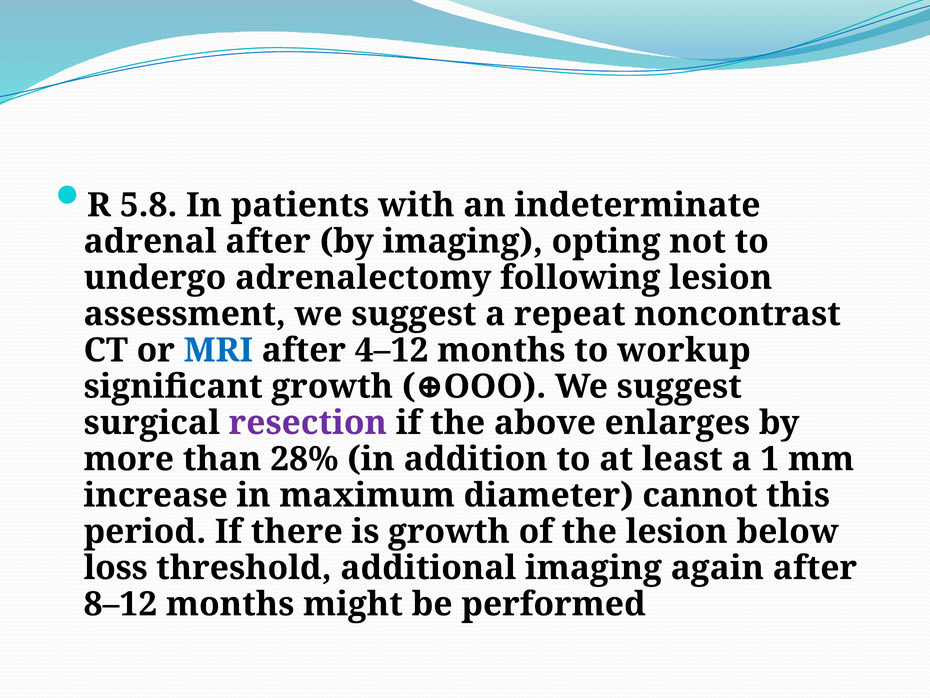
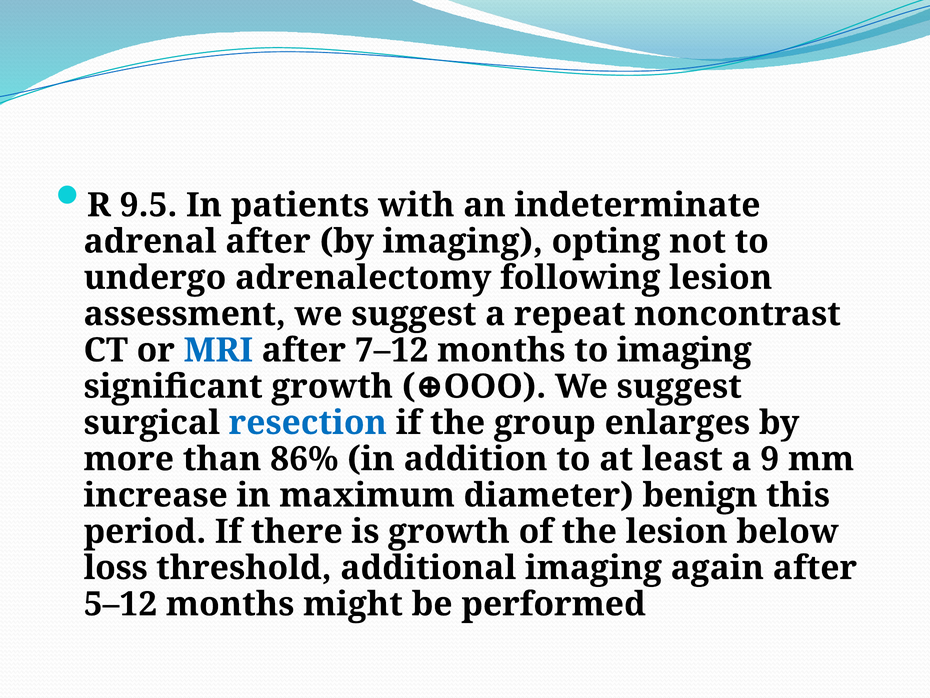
5.8: 5.8 -> 9.5
4–12: 4–12 -> 7–12
to workup: workup -> imaging
resection colour: purple -> blue
above: above -> group
28%: 28% -> 86%
1: 1 -> 9
cannot: cannot -> benign
8–12: 8–12 -> 5–12
